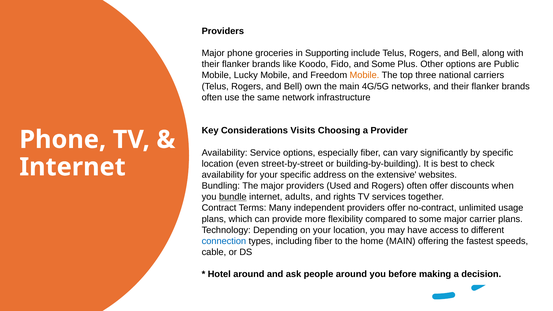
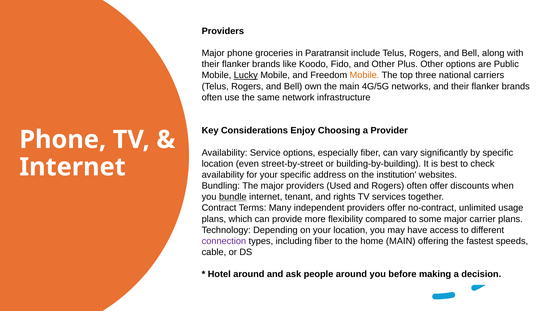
Supporting: Supporting -> Paratransit
and Some: Some -> Other
Lucky underline: none -> present
Visits: Visits -> Enjoy
extensive: extensive -> institution
adults: adults -> tenant
connection colour: blue -> purple
